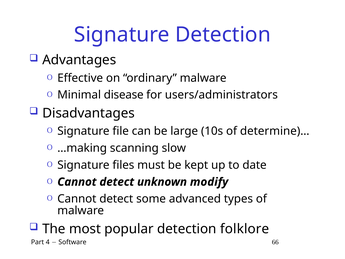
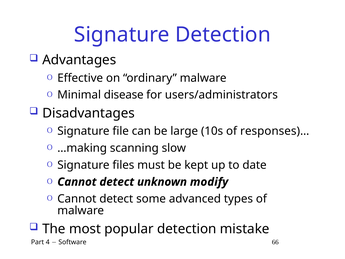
determine)…: determine)… -> responses)…
folklore: folklore -> mistake
